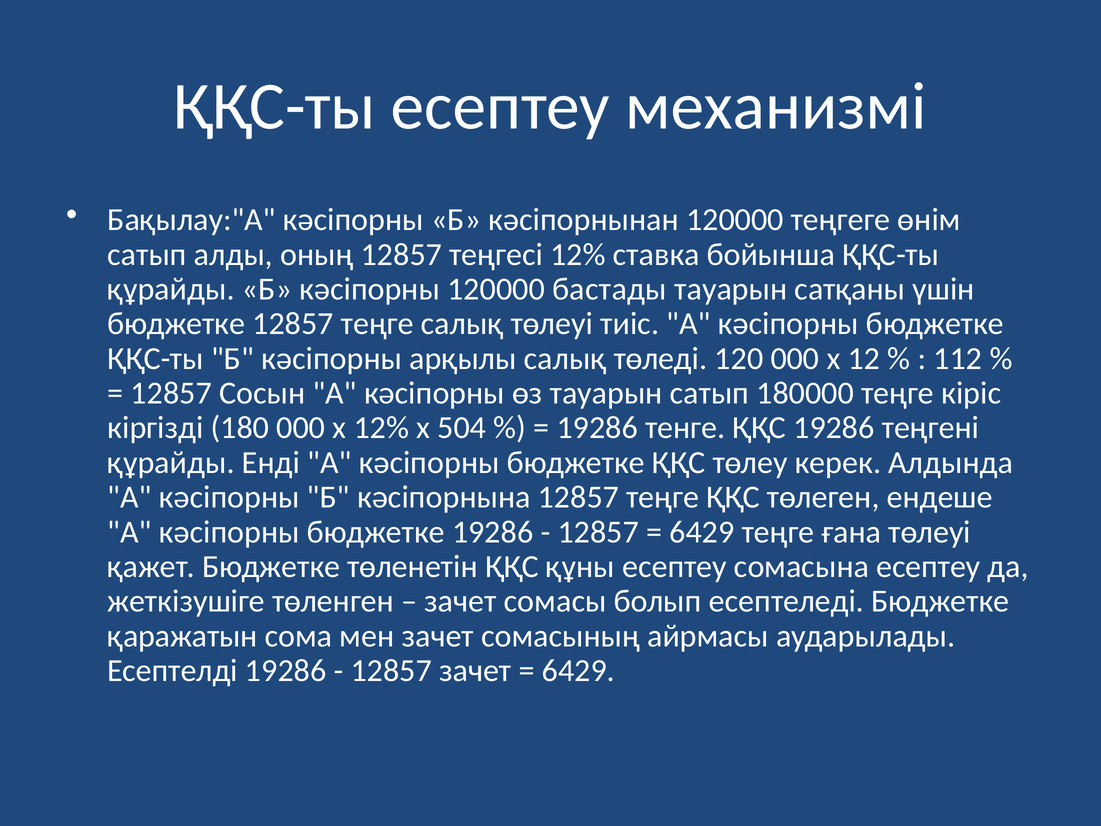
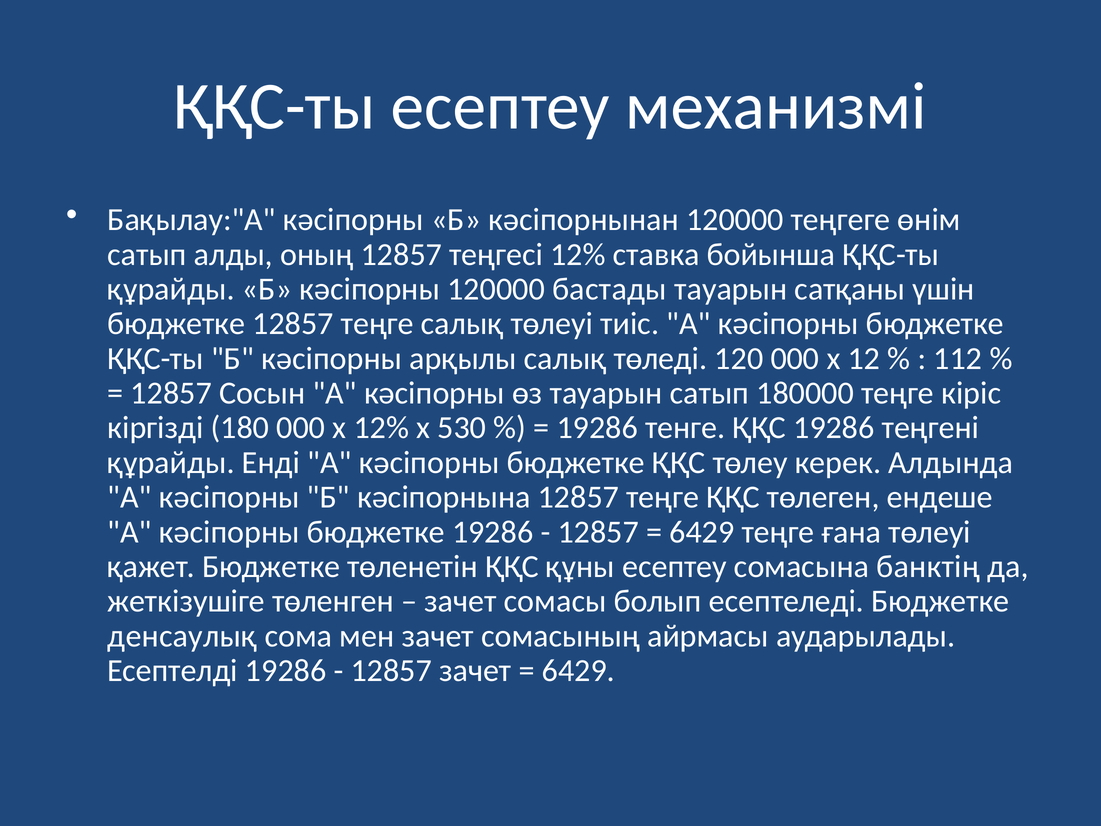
504: 504 -> 530
сомасына есептеу: есептеу -> банктің
қаражатын: қаражатын -> денсаулық
